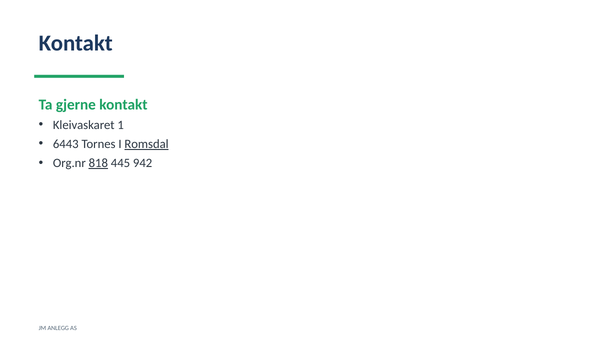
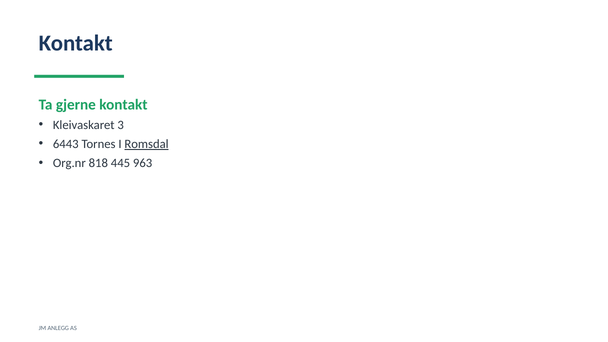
1: 1 -> 3
818 underline: present -> none
942: 942 -> 963
